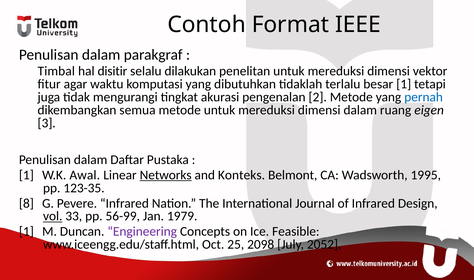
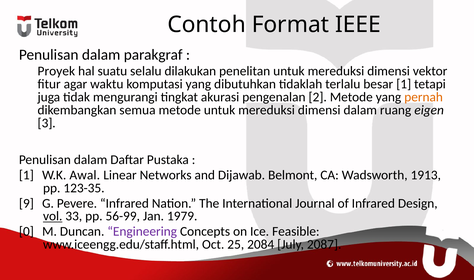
Timbal: Timbal -> Proyek
disitir: disitir -> suatu
pernah colour: blue -> orange
Networks underline: present -> none
Konteks: Konteks -> Dijawab
1995: 1995 -> 1913
8: 8 -> 9
1 at (26, 231): 1 -> 0
2098: 2098 -> 2084
2052: 2052 -> 2087
